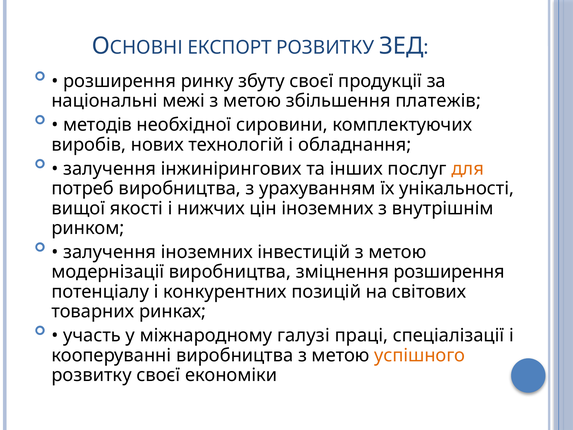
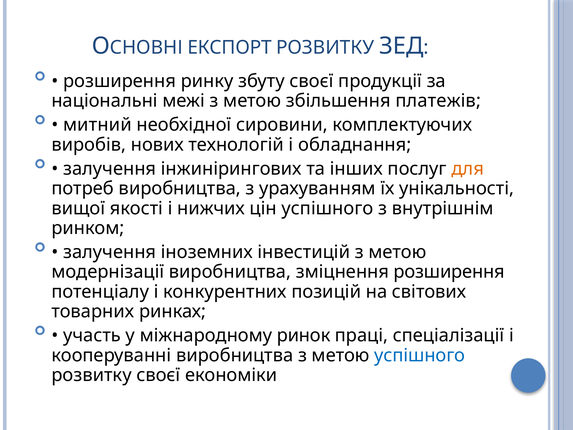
методів: методів -> митний
цін іноземних: іноземних -> успішного
галузі: галузі -> ринок
успішного at (420, 355) colour: orange -> blue
